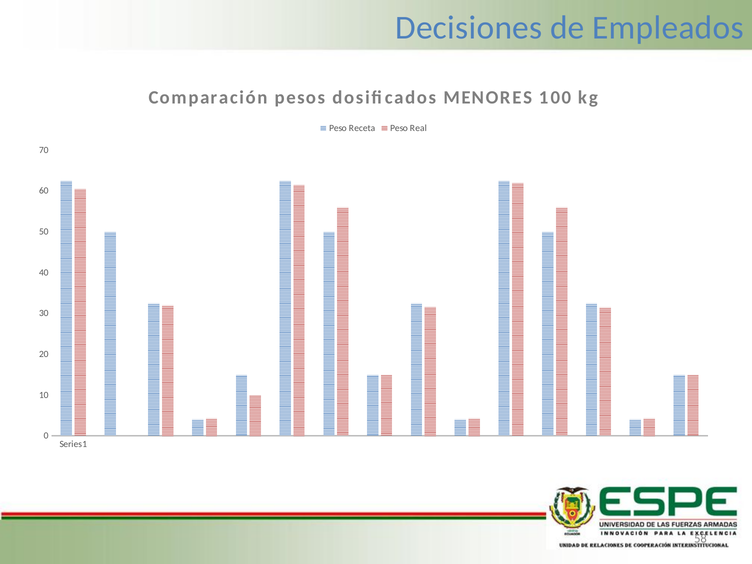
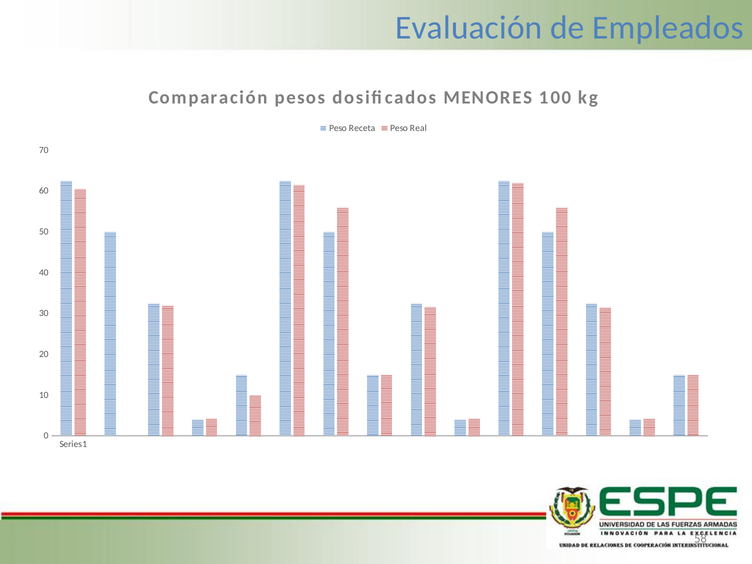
Decisiones: Decisiones -> Evaluación
